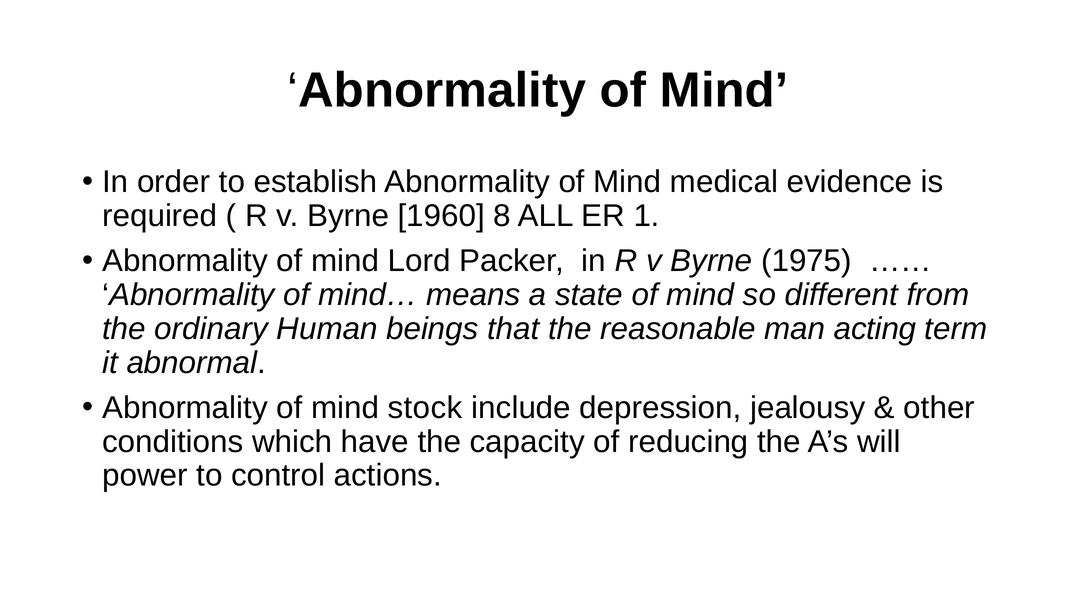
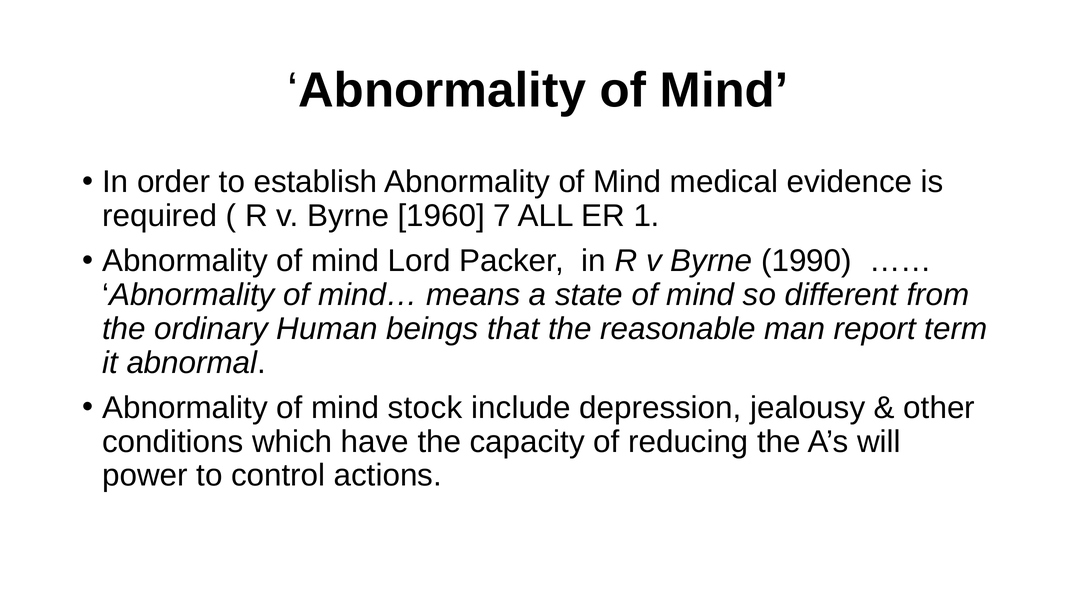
8: 8 -> 7
1975: 1975 -> 1990
acting: acting -> report
